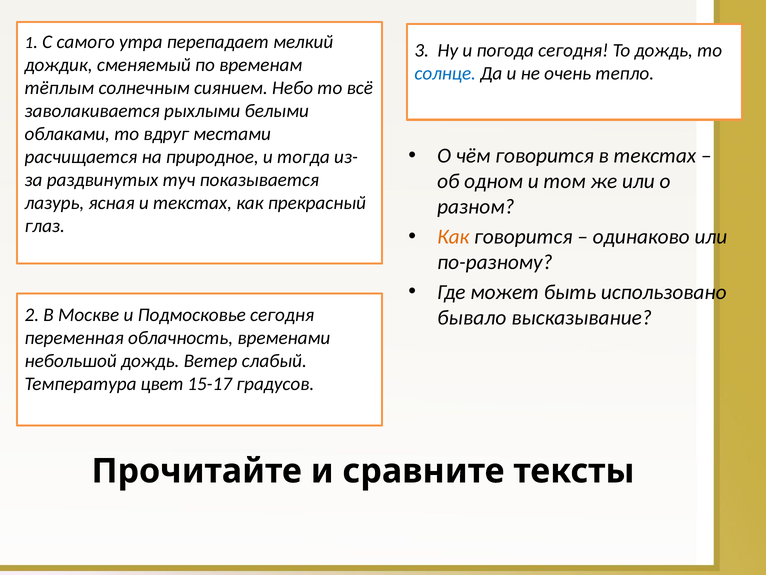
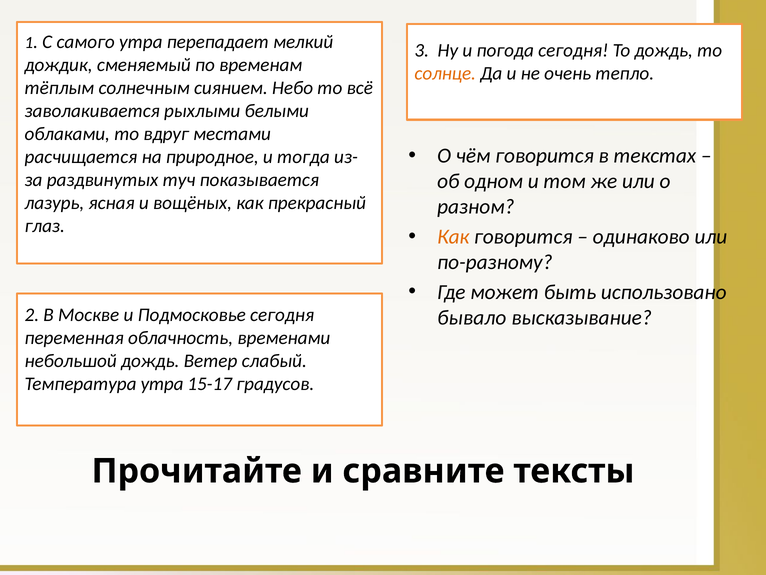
солнце colour: blue -> orange
и текстах: текстах -> вощёных
Температура цвет: цвет -> утра
